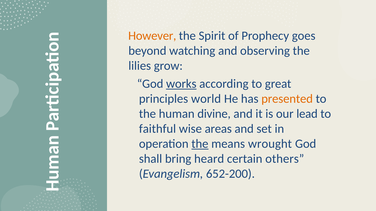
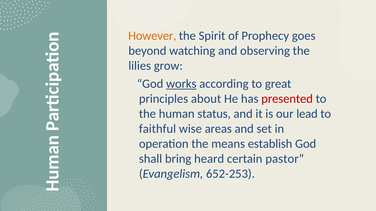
world: world -> about
presented colour: orange -> red
divine: divine -> status
the at (200, 144) underline: present -> none
wrought: wrought -> establish
others: others -> pastor
652-200: 652-200 -> 652-253
